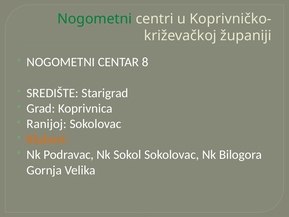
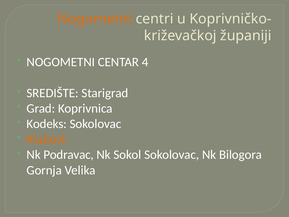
Nogometni at (95, 19) colour: green -> orange
8: 8 -> 4
Ranijoj: Ranijoj -> Kodeks
